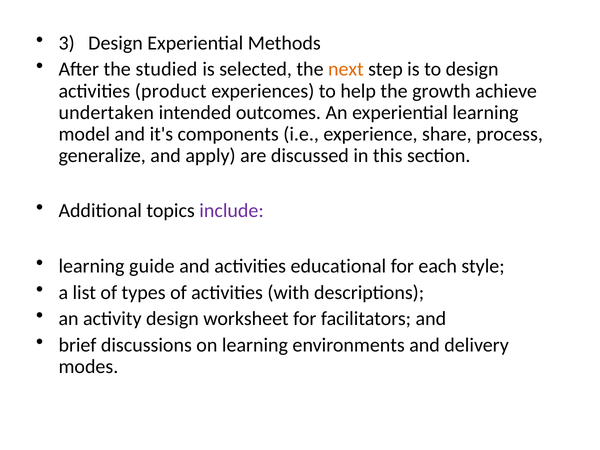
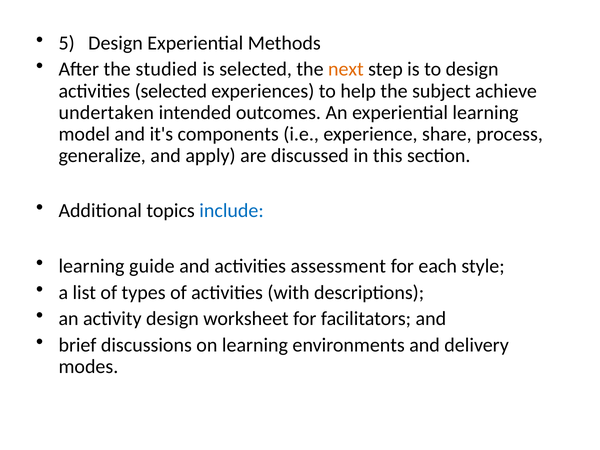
3: 3 -> 5
activities product: product -> selected
growth: growth -> subject
include colour: purple -> blue
educational: educational -> assessment
